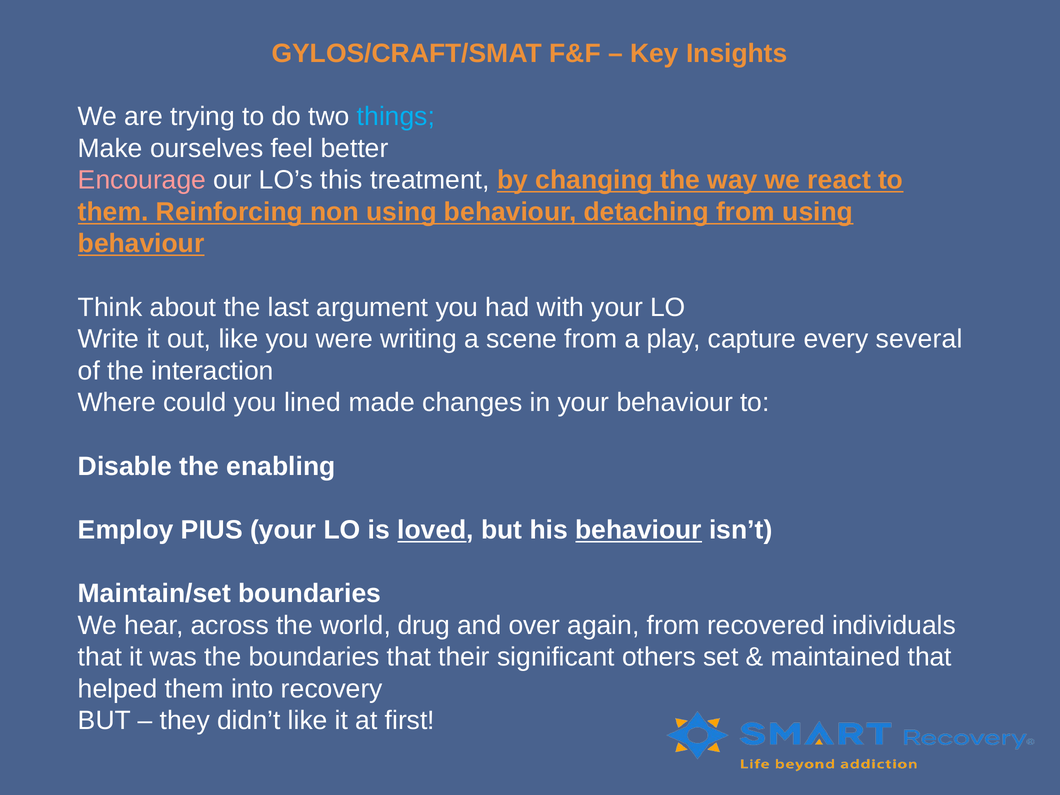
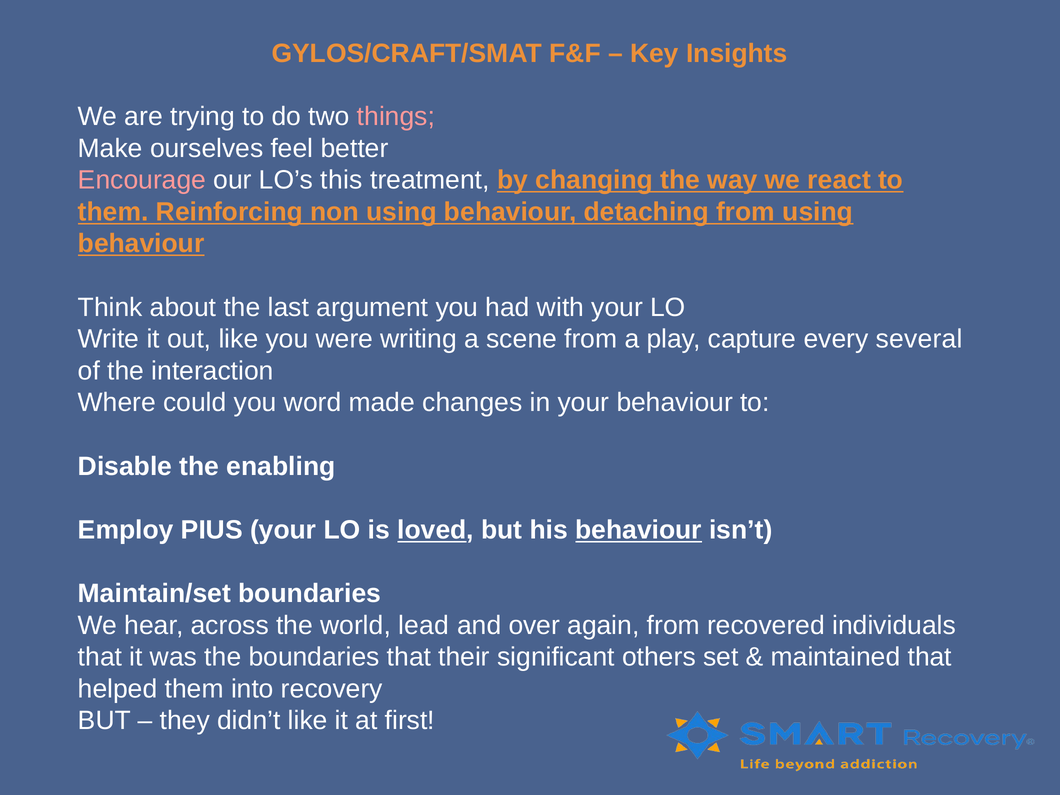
things colour: light blue -> pink
lined: lined -> word
drug: drug -> lead
